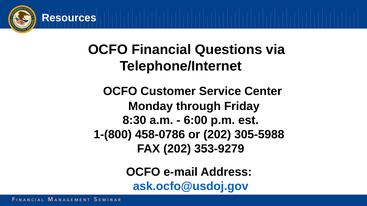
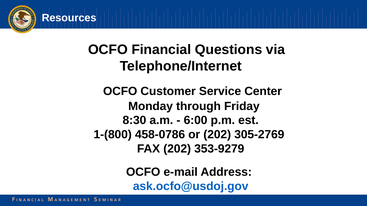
305-5988: 305-5988 -> 305-2769
